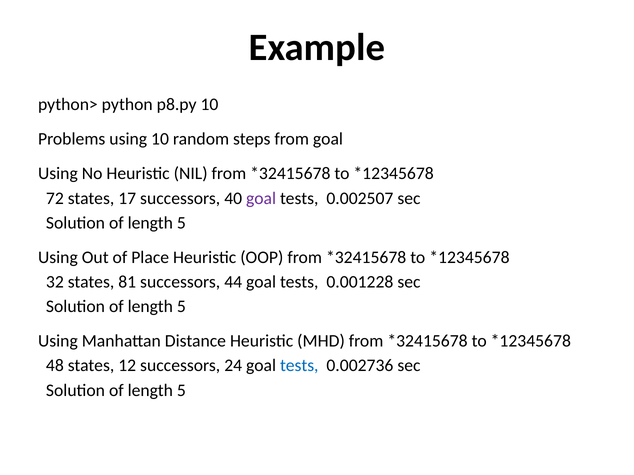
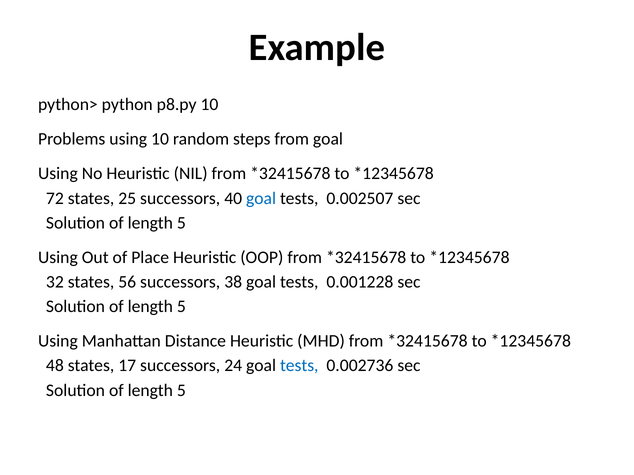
17: 17 -> 25
goal at (261, 198) colour: purple -> blue
81: 81 -> 56
44: 44 -> 38
12: 12 -> 17
